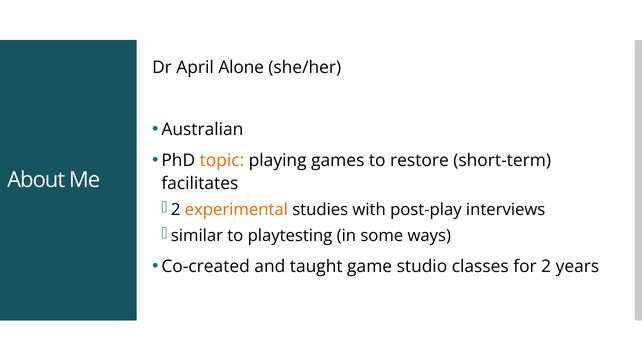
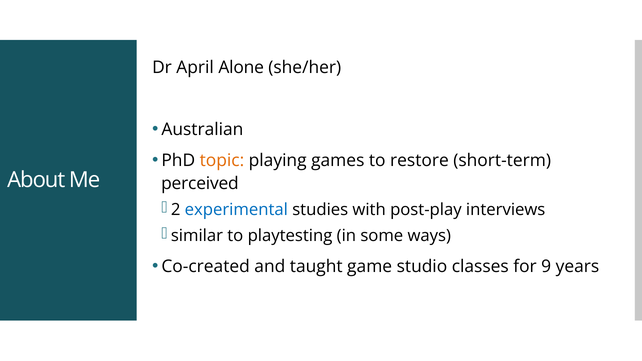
facilitates: facilitates -> perceived
experimental colour: orange -> blue
for 2: 2 -> 9
